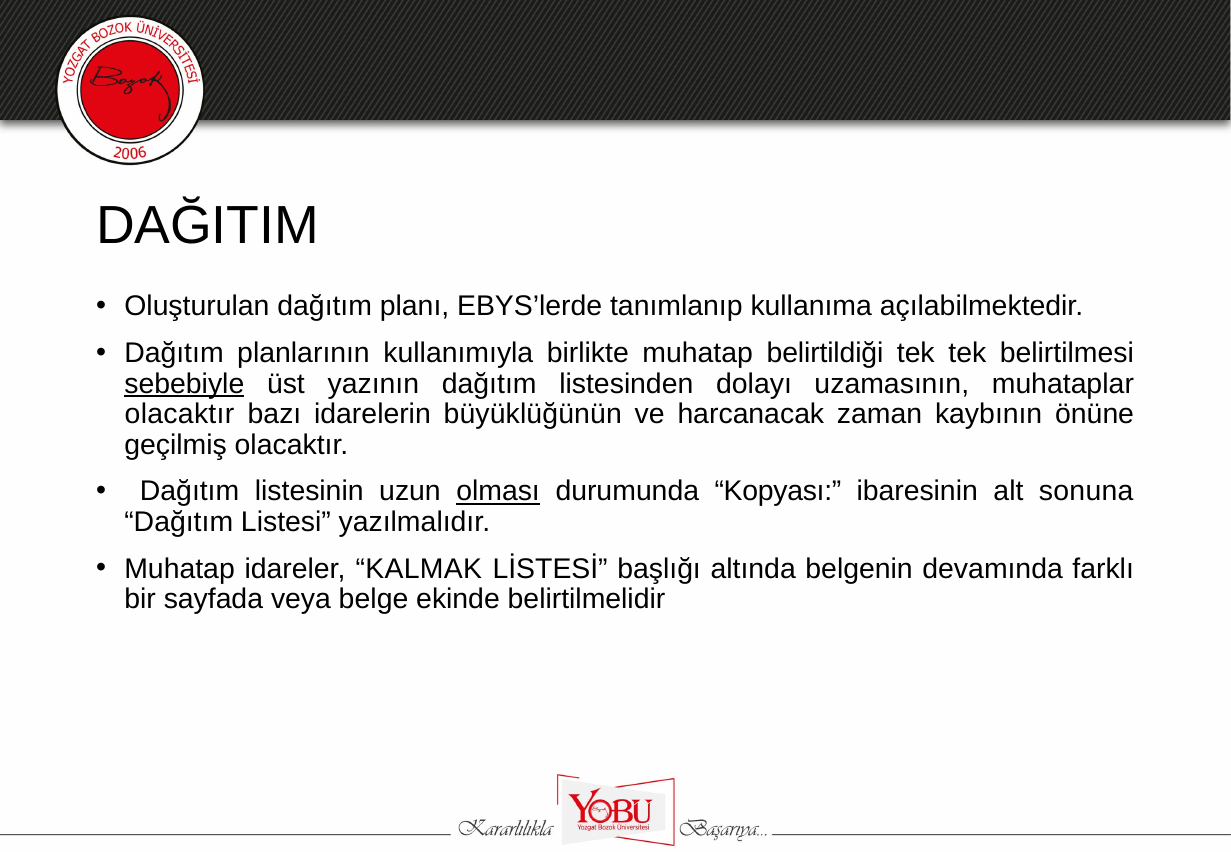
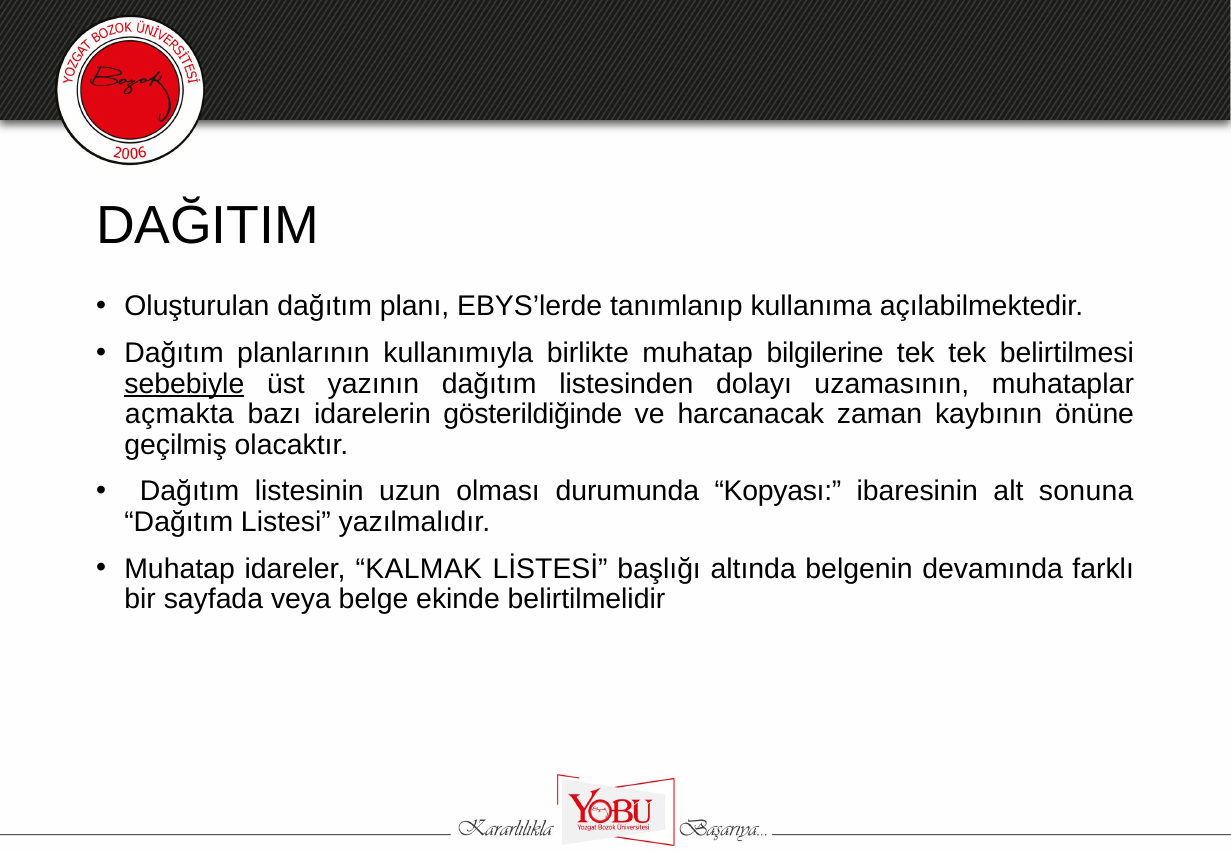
belirtildiği: belirtildiği -> bilgilerine
olacaktır at (179, 414): olacaktır -> açmakta
büyüklüğünün: büyüklüğünün -> gösterildiğinde
olması underline: present -> none
